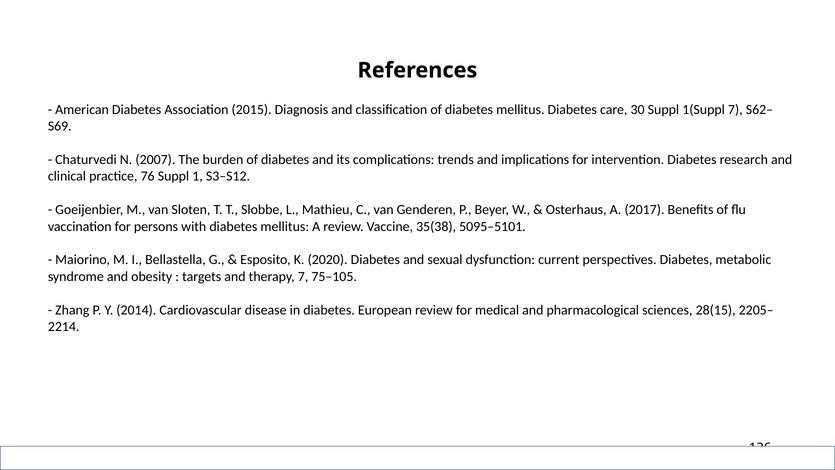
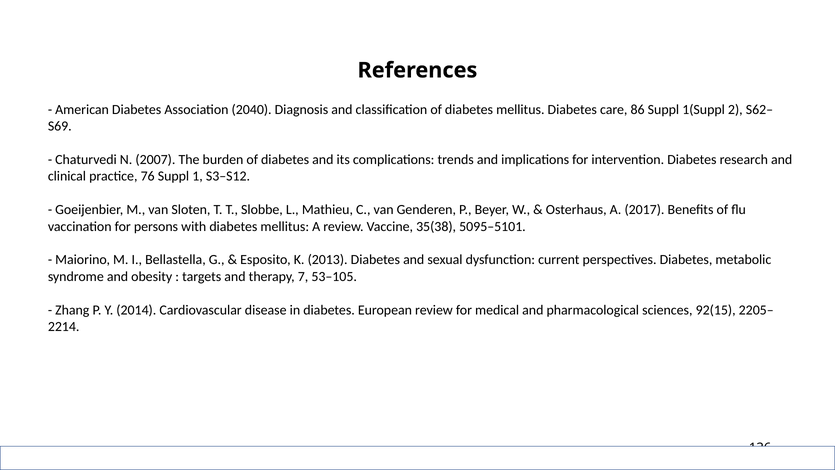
2015: 2015 -> 2040
30: 30 -> 86
1(Suppl 7: 7 -> 2
2020: 2020 -> 2013
75–105: 75–105 -> 53–105
28(15: 28(15 -> 92(15
